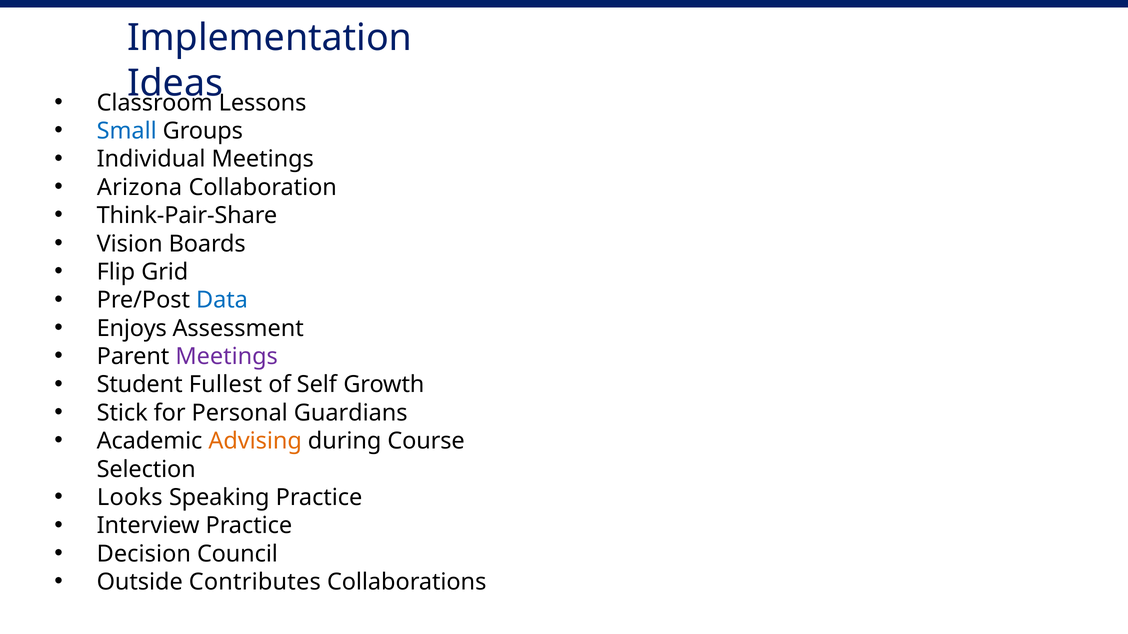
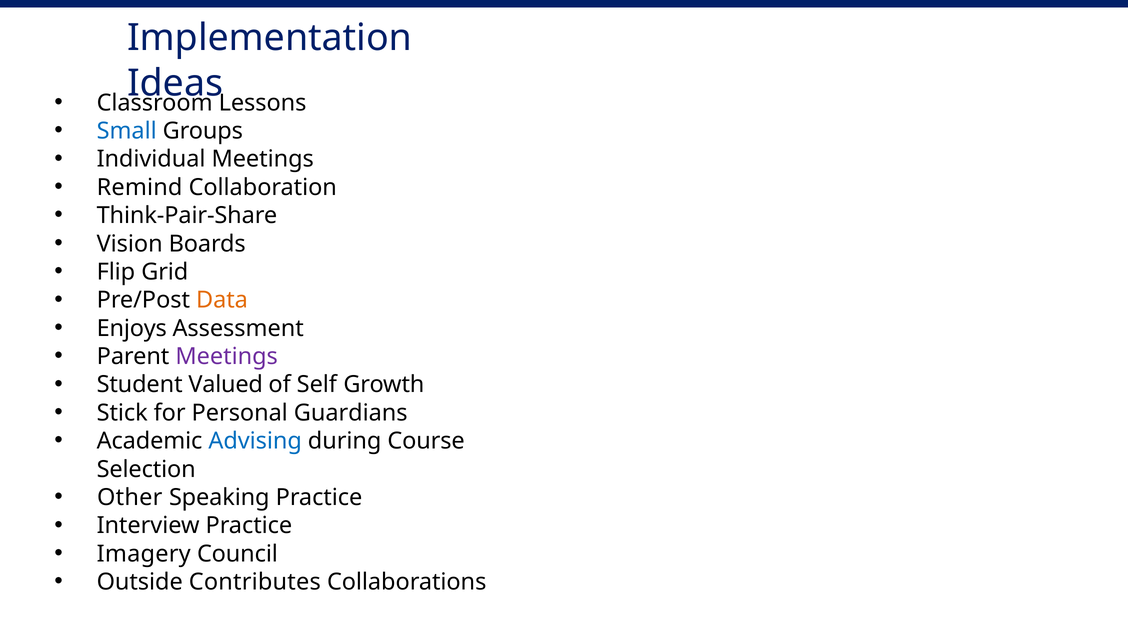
Arizona: Arizona -> Remind
Data colour: blue -> orange
Fullest: Fullest -> Valued
Advising colour: orange -> blue
Looks: Looks -> Other
Decision: Decision -> Imagery
